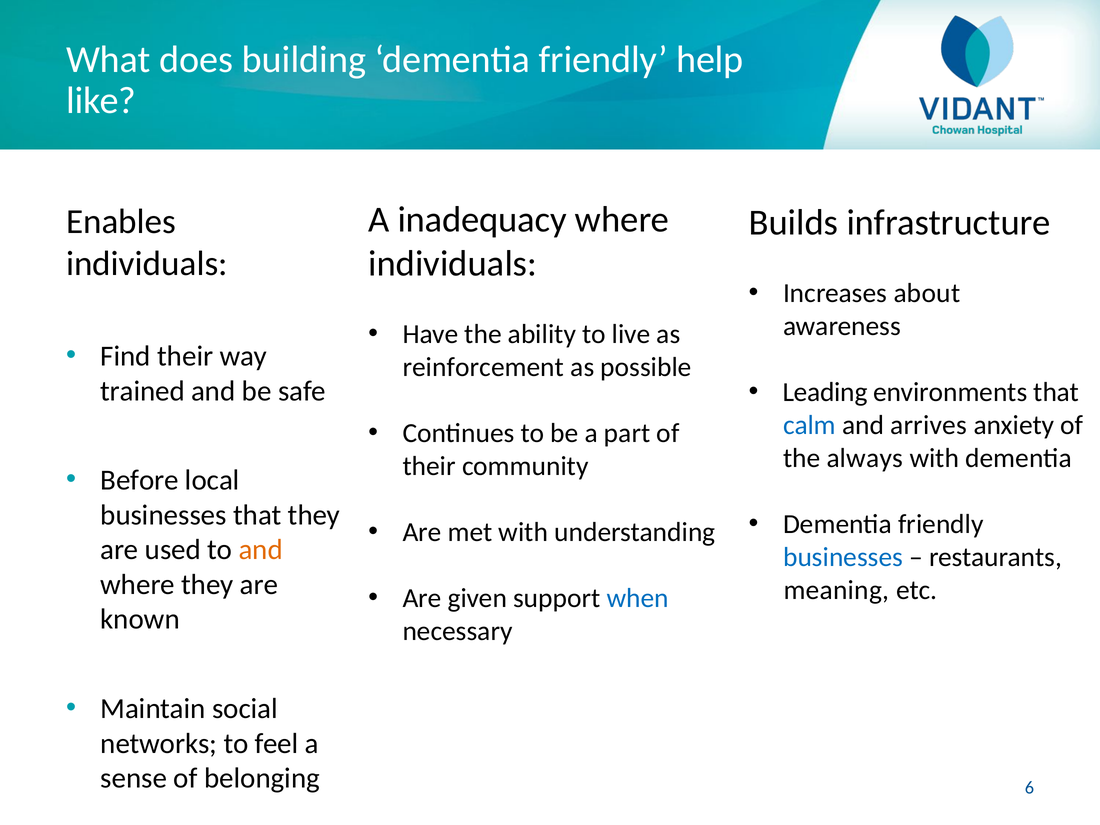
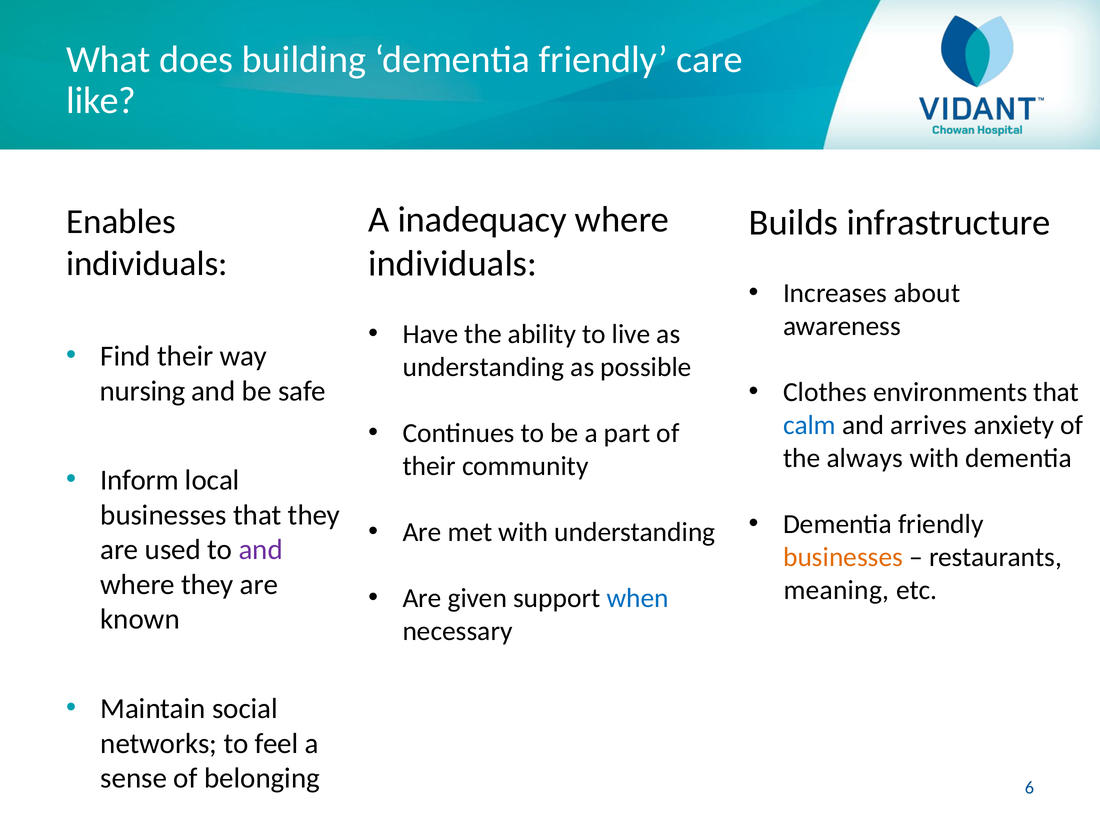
help: help -> care
reinforcement at (483, 367): reinforcement -> understanding
Leading: Leading -> Clothes
trained: trained -> nursing
Before: Before -> Inform
and at (261, 550) colour: orange -> purple
businesses at (843, 557) colour: blue -> orange
